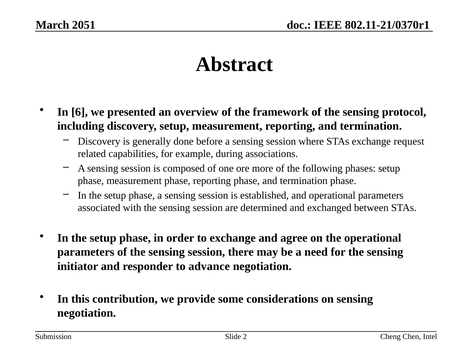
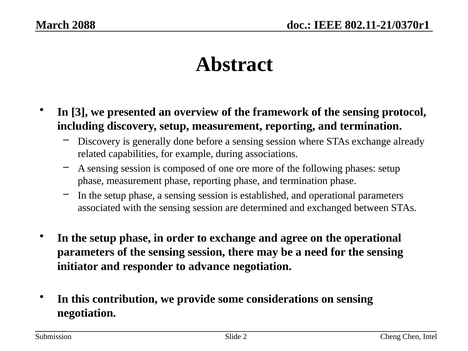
2051: 2051 -> 2088
6: 6 -> 3
request: request -> already
